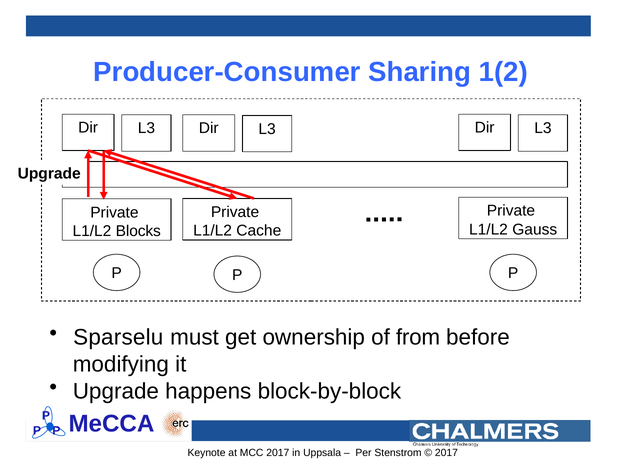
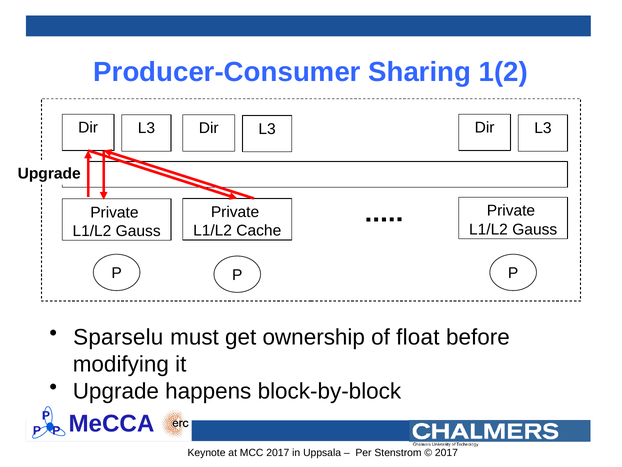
Blocks at (138, 231): Blocks -> Gauss
from: from -> float
